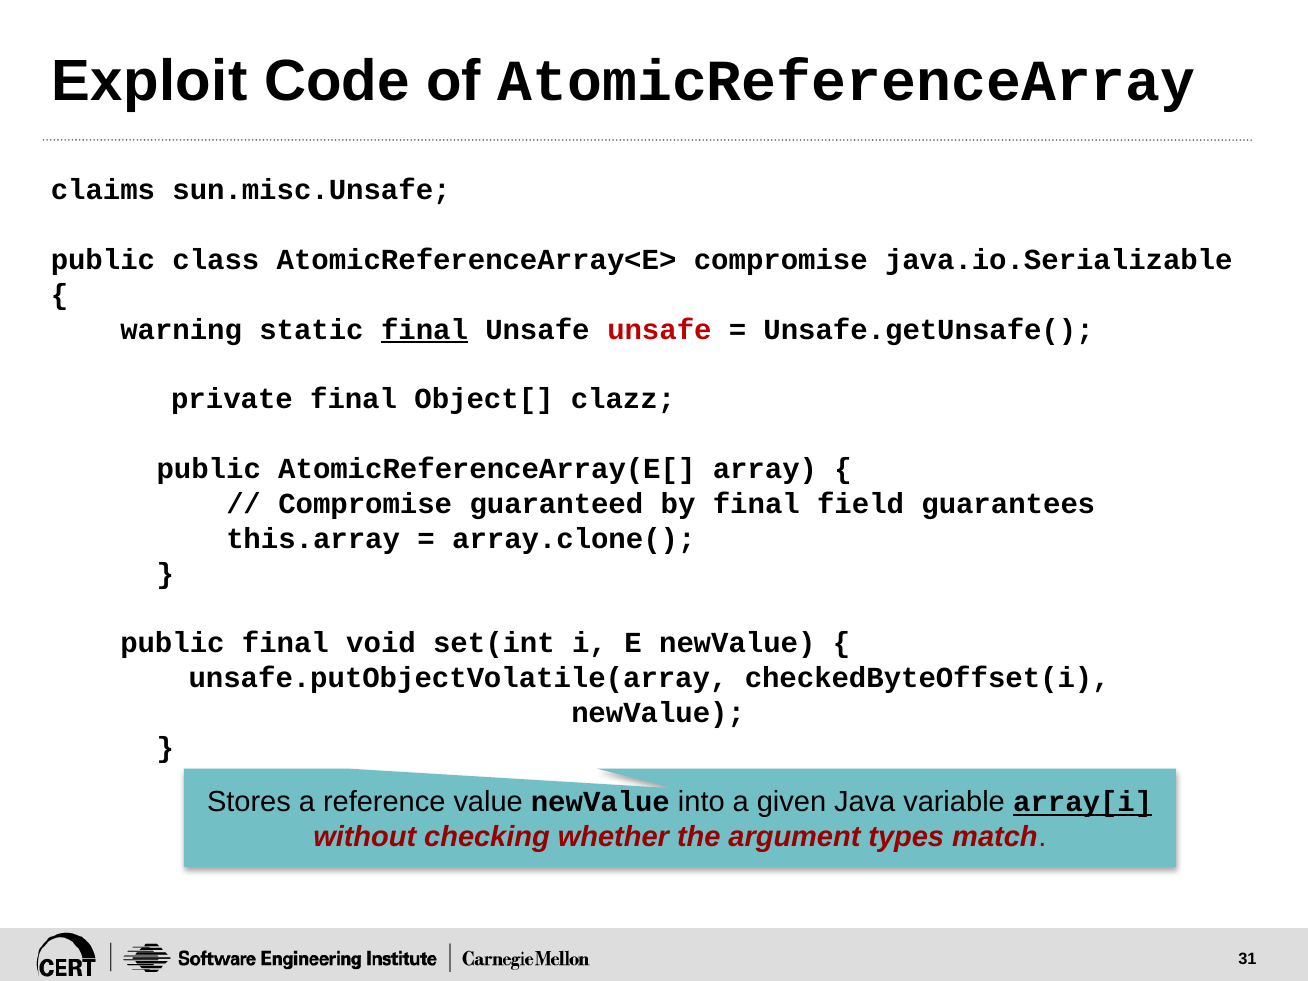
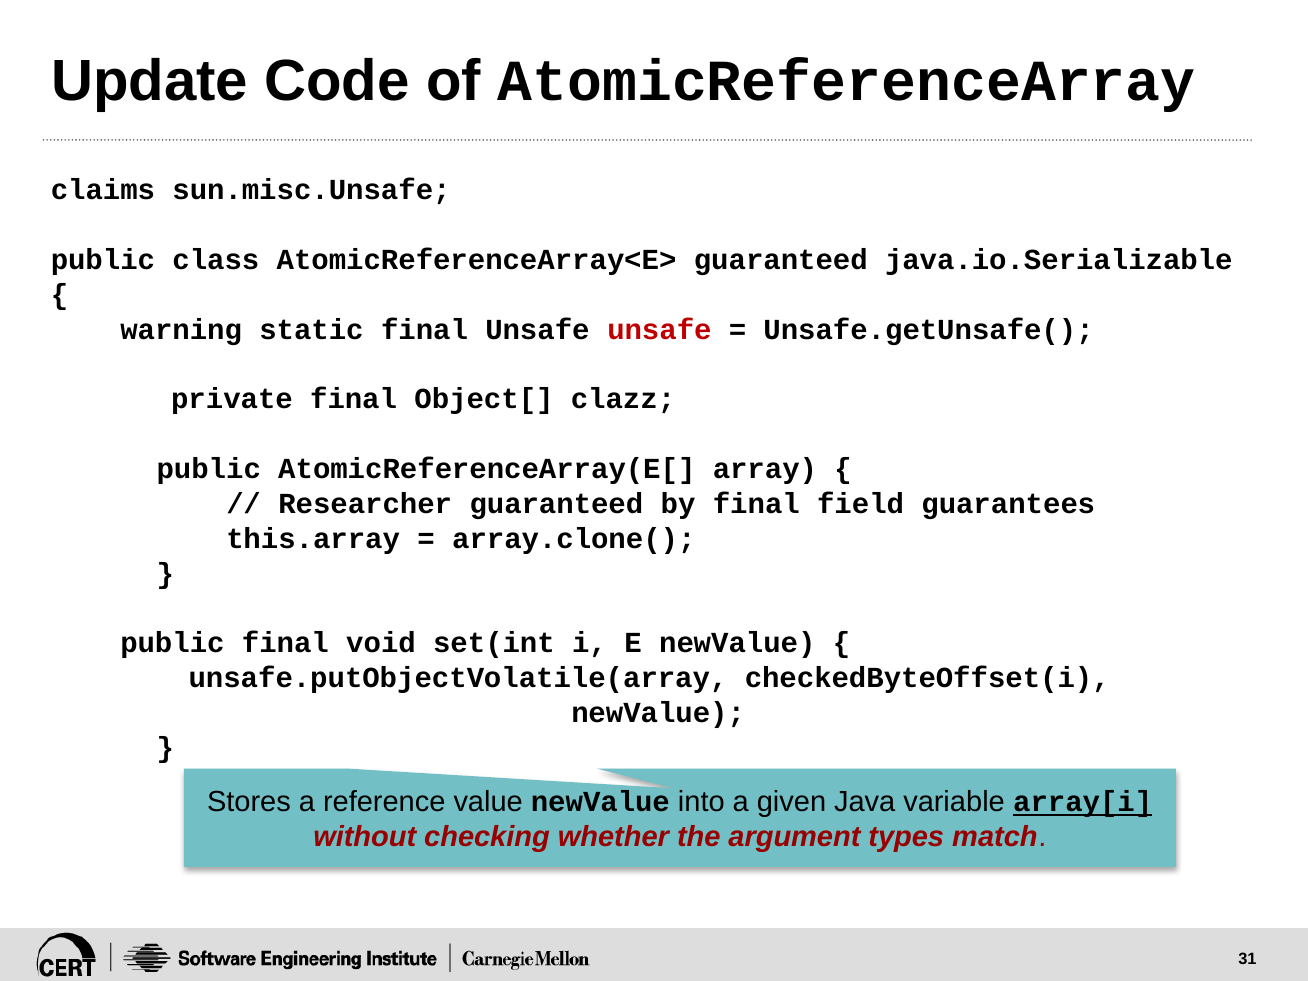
Exploit: Exploit -> Update
AtomicReferenceArray<E> compromise: compromise -> guaranteed
final at (424, 330) underline: present -> none
Compromise at (365, 504): Compromise -> Researcher
